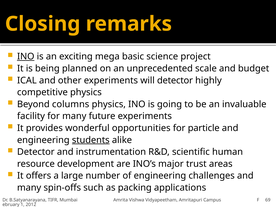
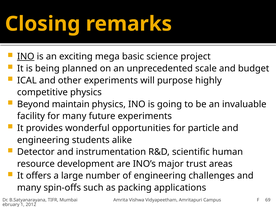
will detector: detector -> purpose
columns: columns -> maintain
students underline: present -> none
